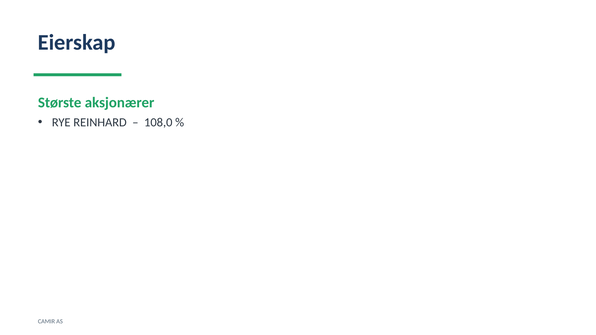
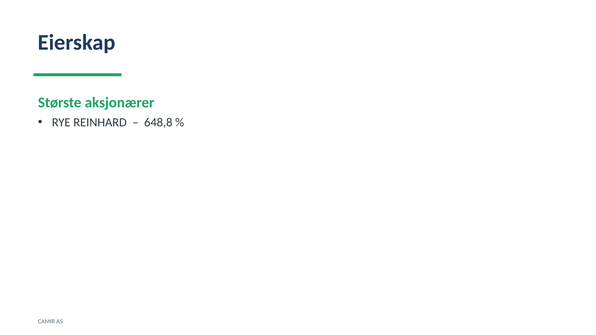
108,0: 108,0 -> 648,8
